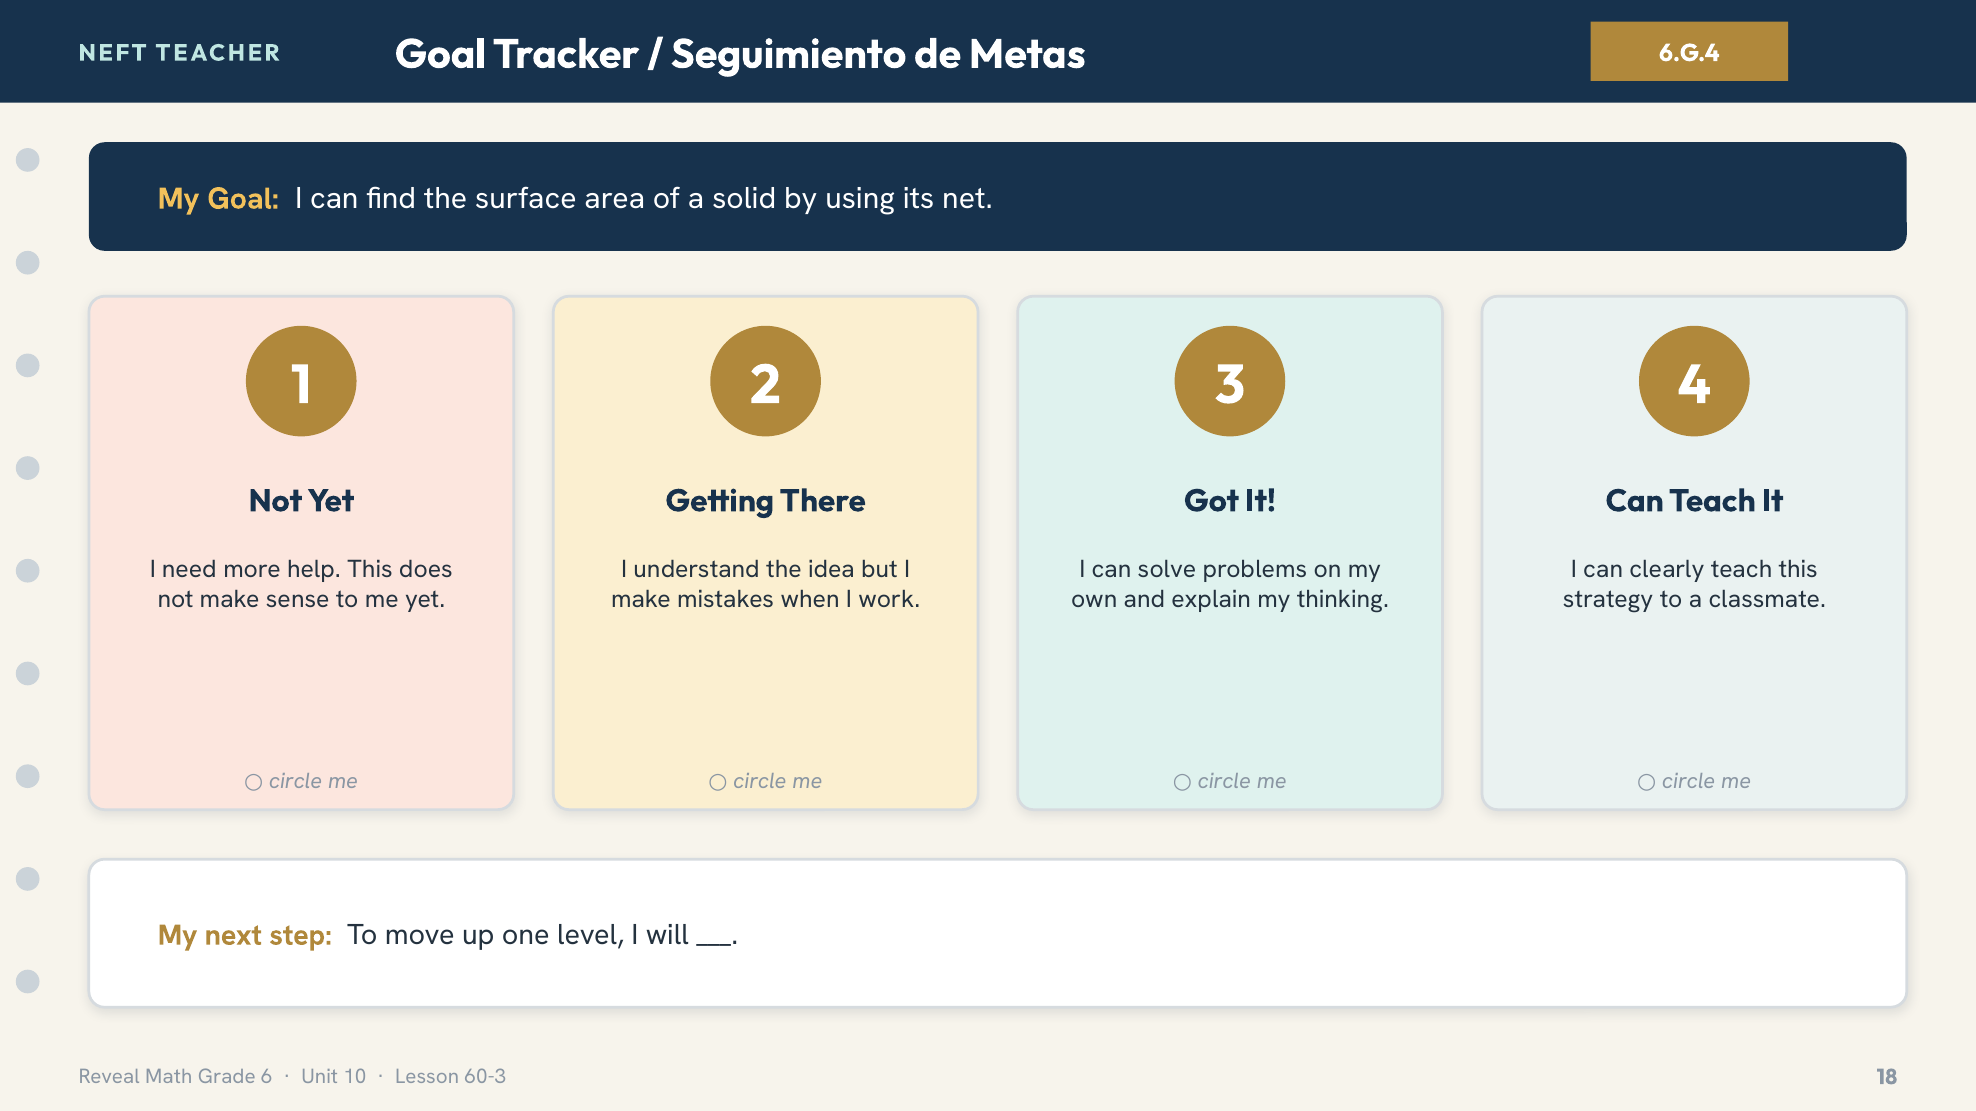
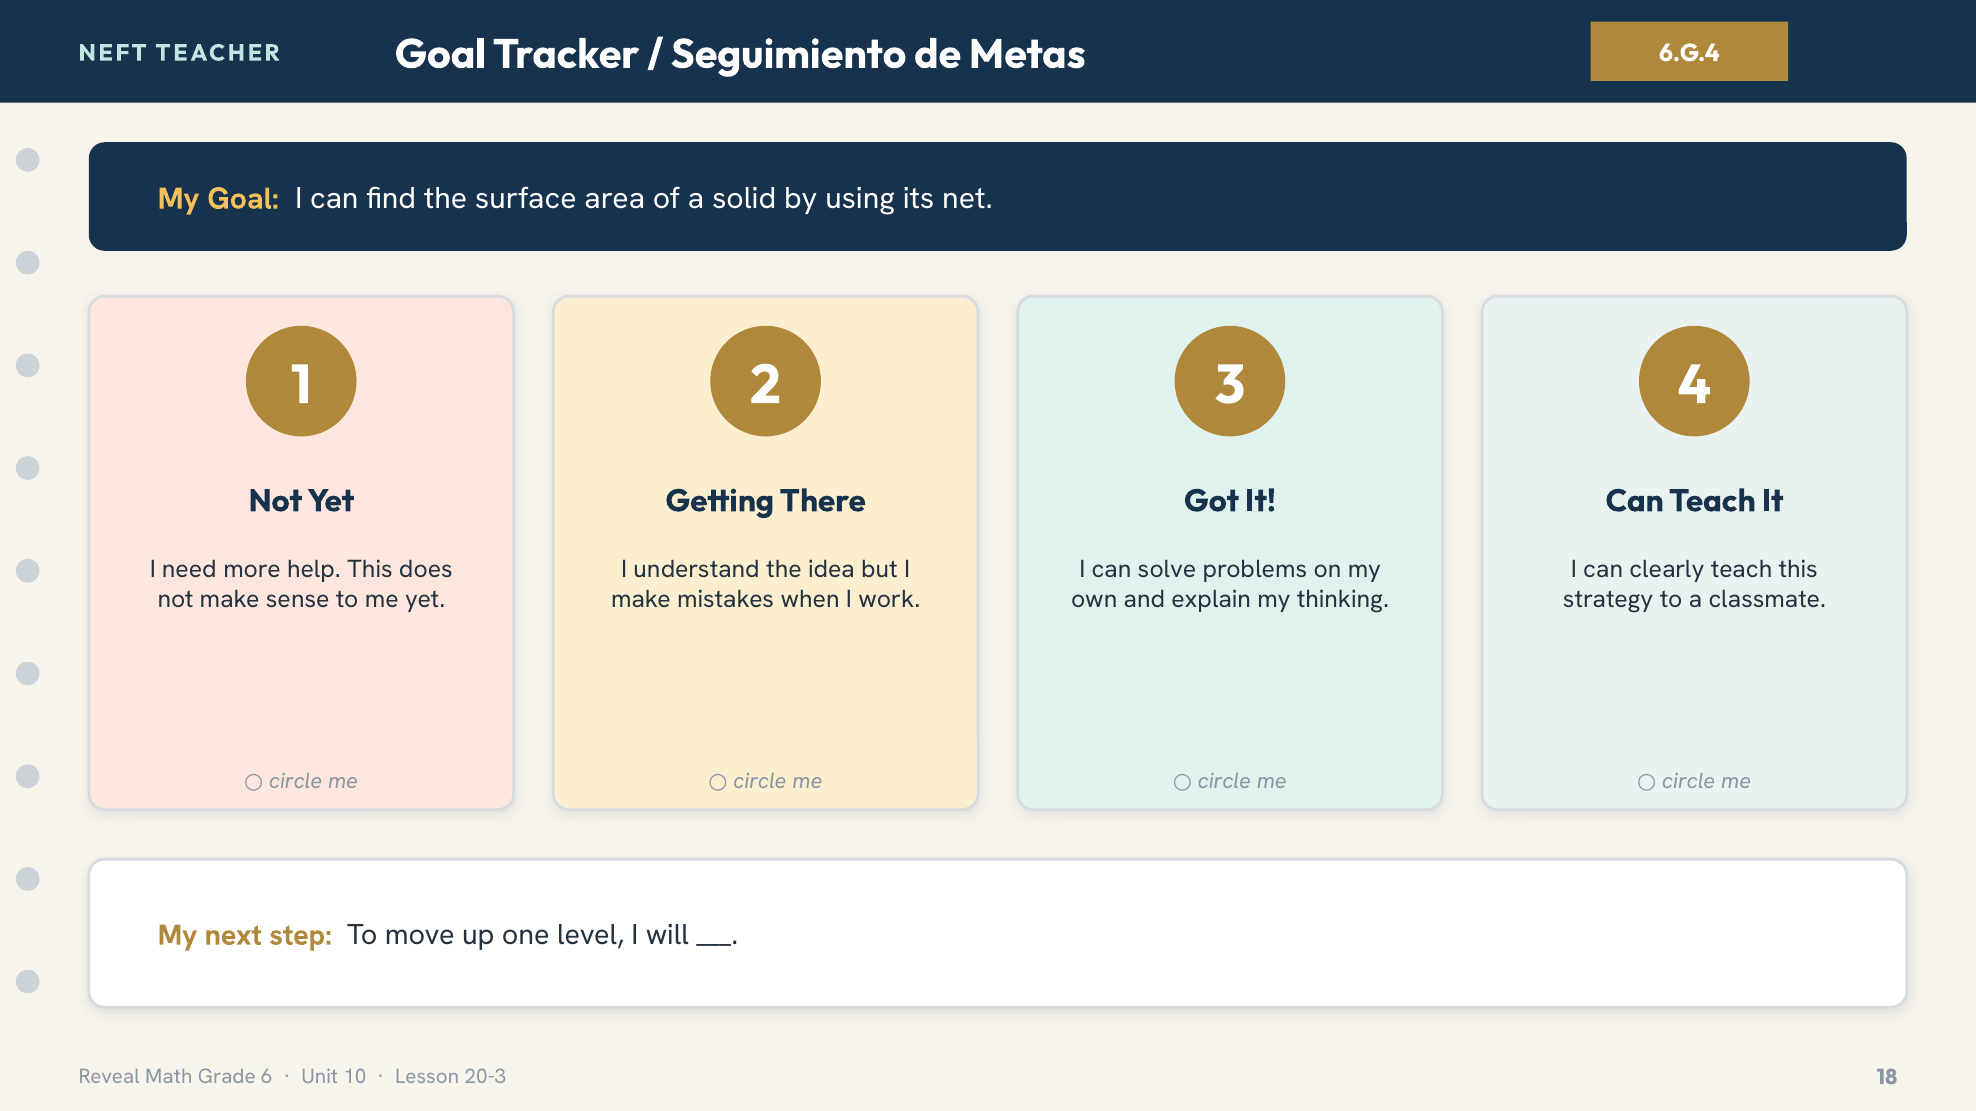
60-3: 60-3 -> 20-3
